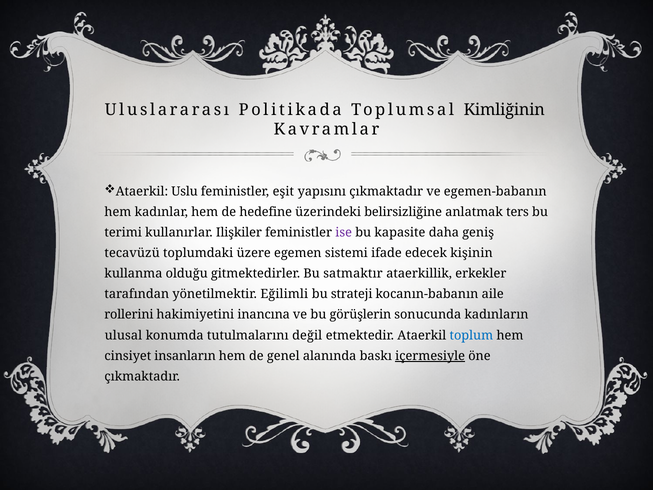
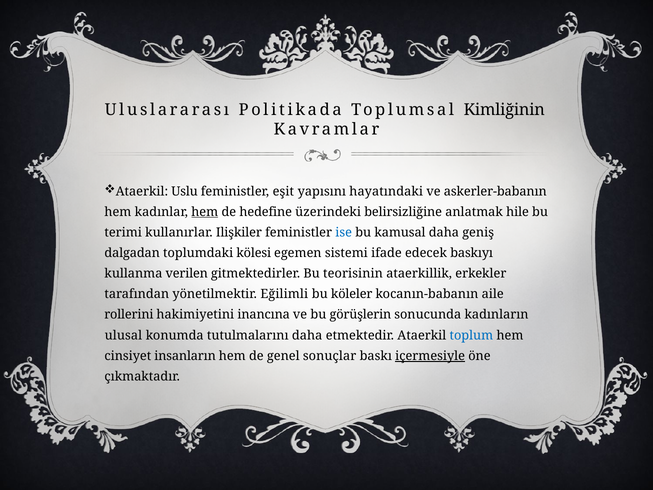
yapısını çıkmaktadır: çıkmaktadır -> hayatındaki
egemen-babanın: egemen-babanın -> askerler-babanın
hem at (205, 212) underline: none -> present
ters: ters -> hile
ise colour: purple -> blue
kapasite: kapasite -> kamusal
tecavüzü: tecavüzü -> dalgadan
üzere: üzere -> kölesi
kişinin: kişinin -> baskıyı
olduğu: olduğu -> verilen
satmaktır: satmaktır -> teorisinin
strateji: strateji -> köleler
tutulmalarını değil: değil -> daha
alanında: alanında -> sonuçlar
